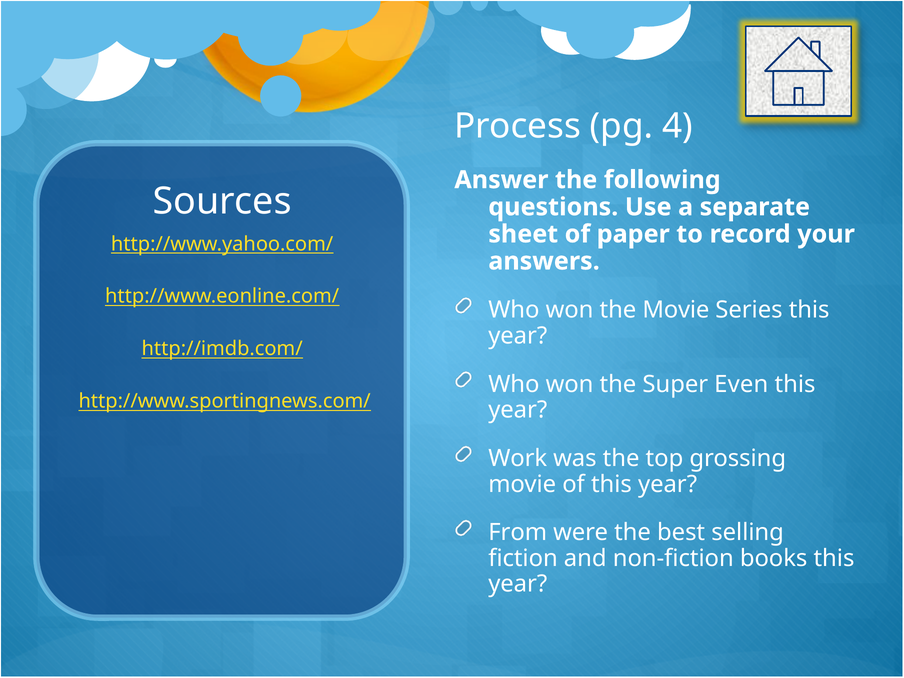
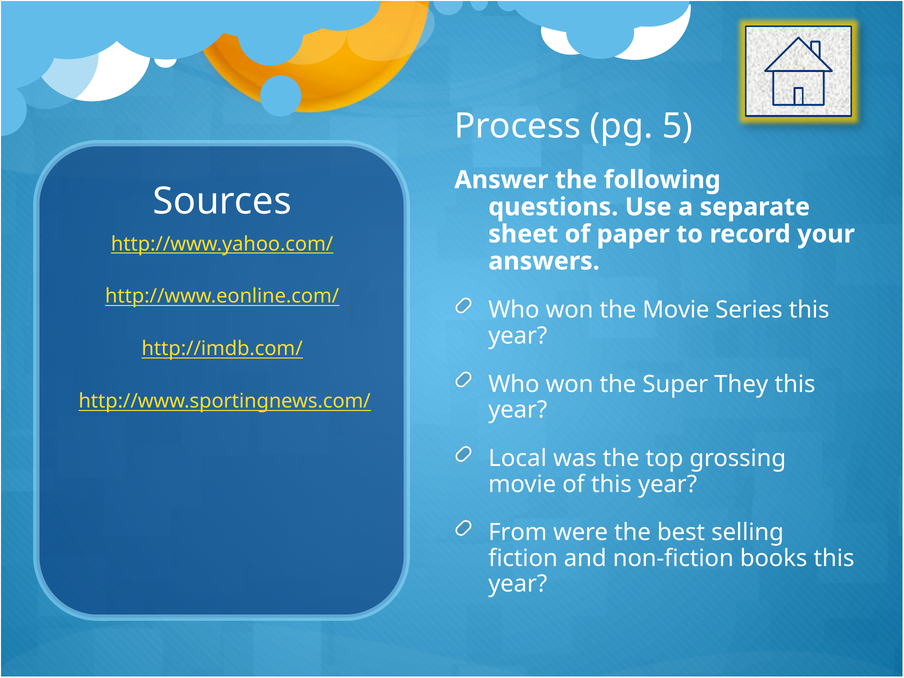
4: 4 -> 5
Even: Even -> They
Work: Work -> Local
